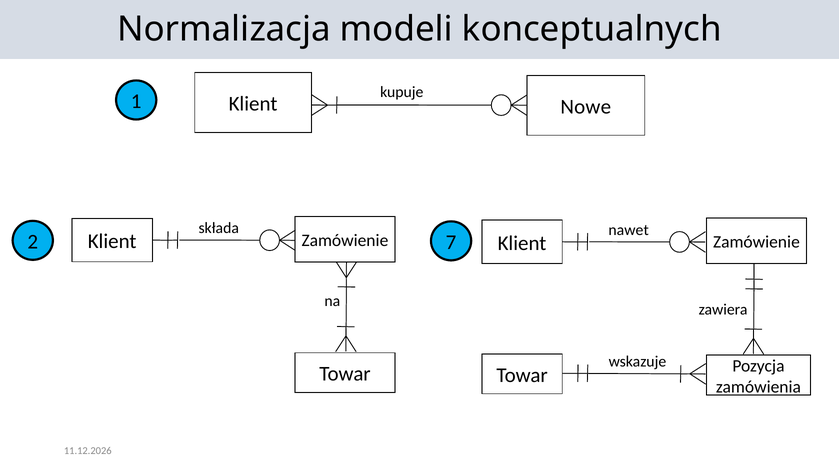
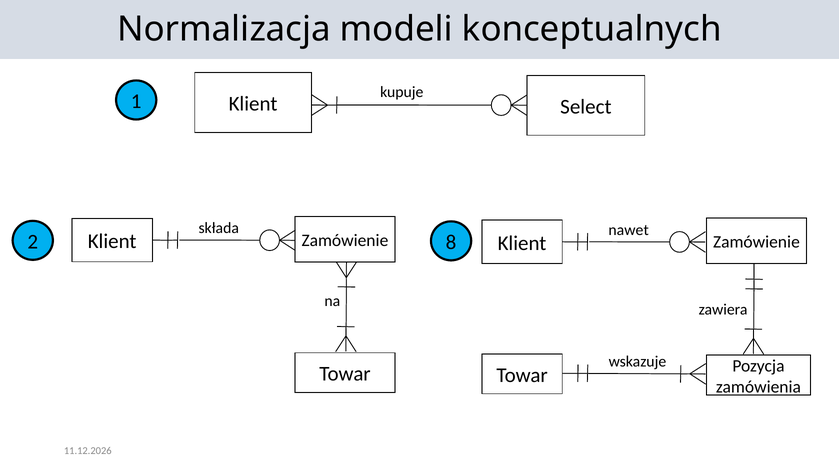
Nowe: Nowe -> Select
7: 7 -> 8
